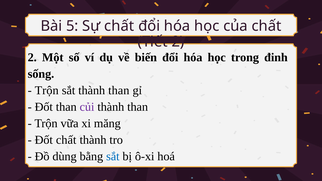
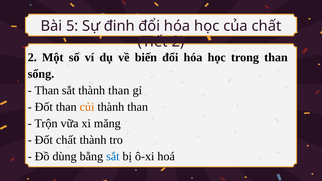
Sự chất: chất -> đinh
trong đinh: đinh -> than
Trộn at (47, 90): Trộn -> Than
củi colour: purple -> orange
